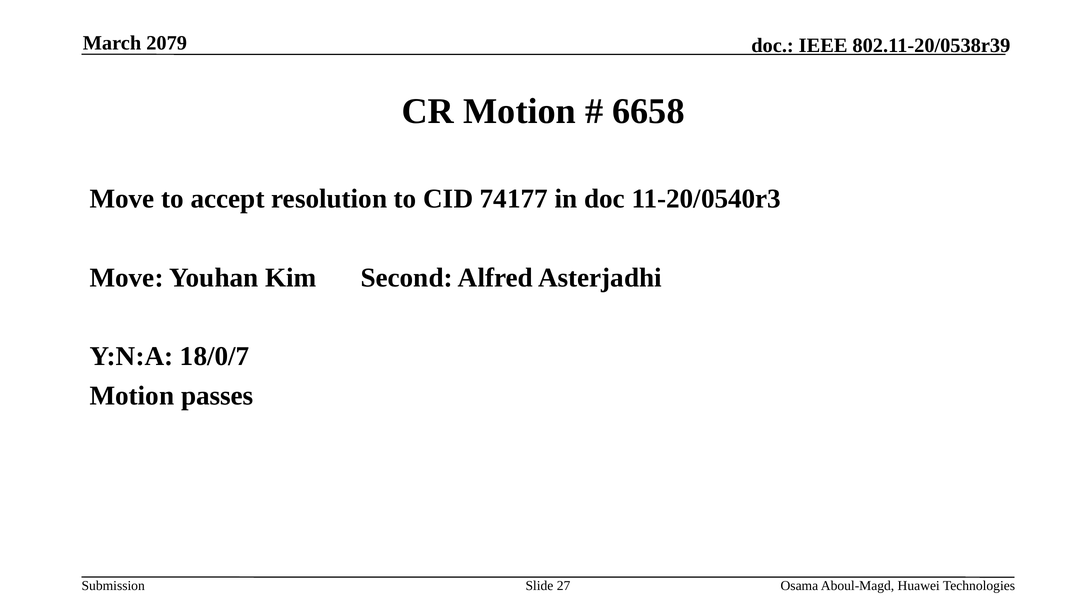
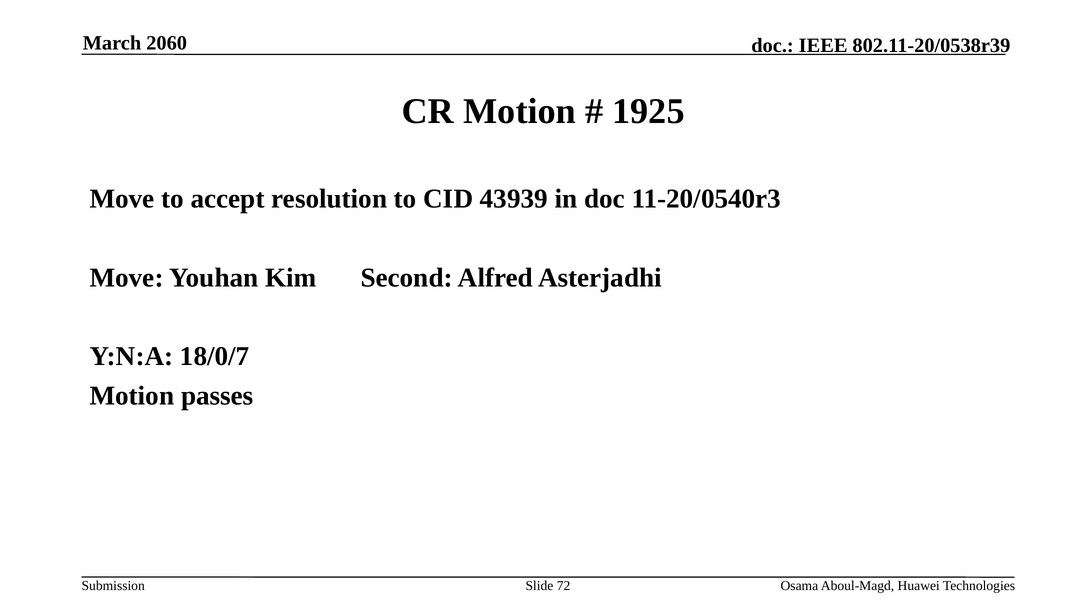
2079: 2079 -> 2060
6658: 6658 -> 1925
74177: 74177 -> 43939
27: 27 -> 72
